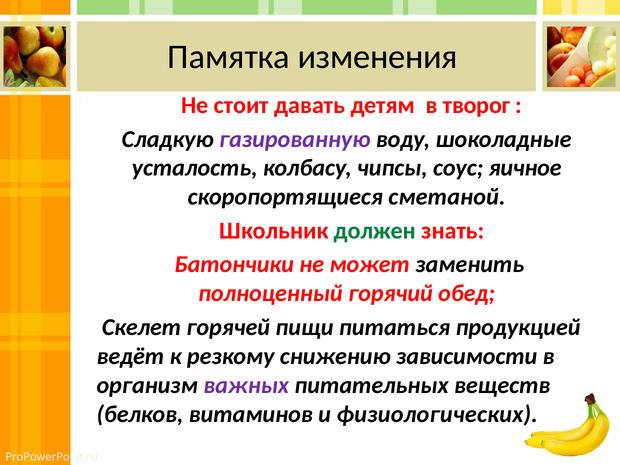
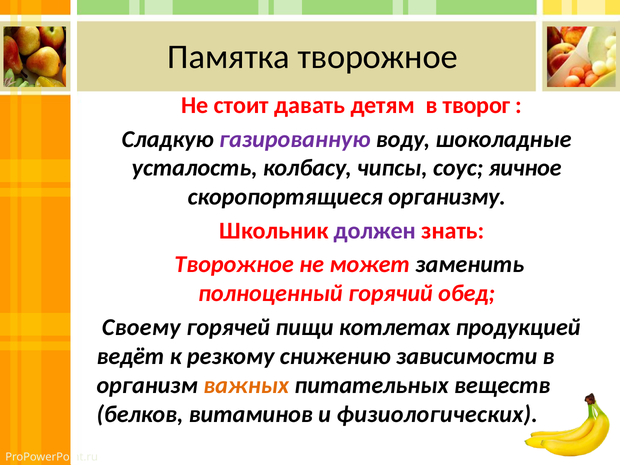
Памятка изменения: изменения -> творожное
сметаной: сметаной -> организму
должен colour: green -> purple
Батончики at (234, 265): Батончики -> Творожное
Скелет: Скелет -> Своему
питаться: питаться -> котлетах
важных colour: purple -> orange
